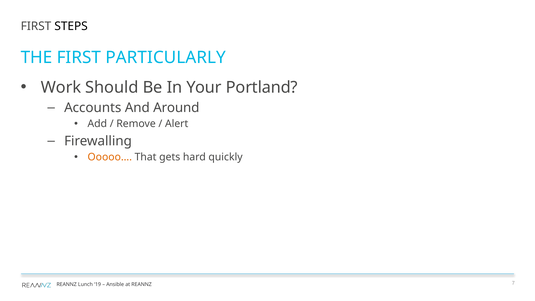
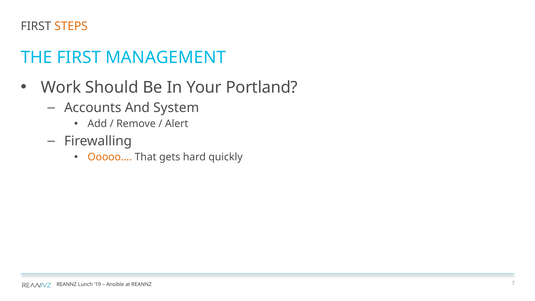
STEPS colour: black -> orange
PARTICULARLY: PARTICULARLY -> MANAGEMENT
Around: Around -> System
